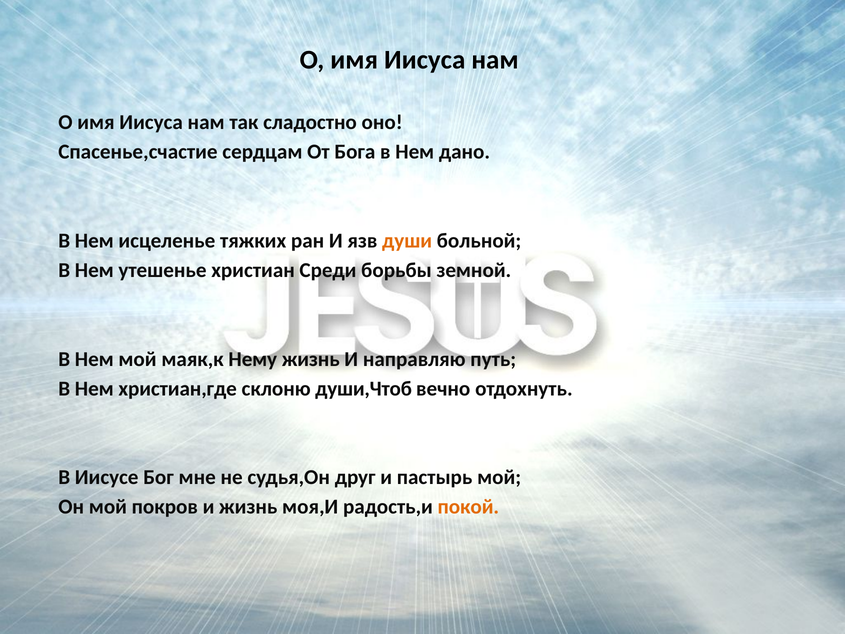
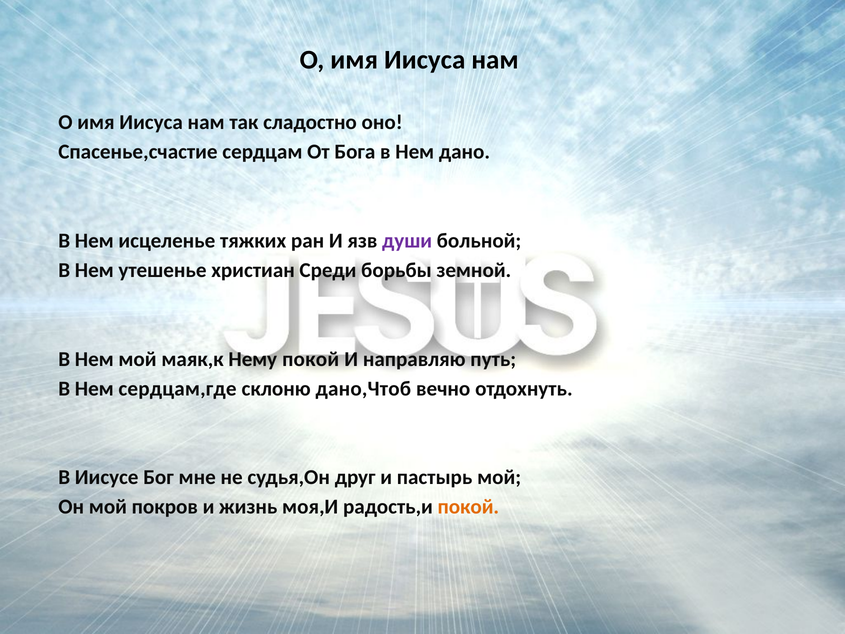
души colour: orange -> purple
Нему жизнь: жизнь -> покой
христиан,где: христиан,где -> сердцам,где
души,Чтоб: души,Чтоб -> дано,Чтоб
